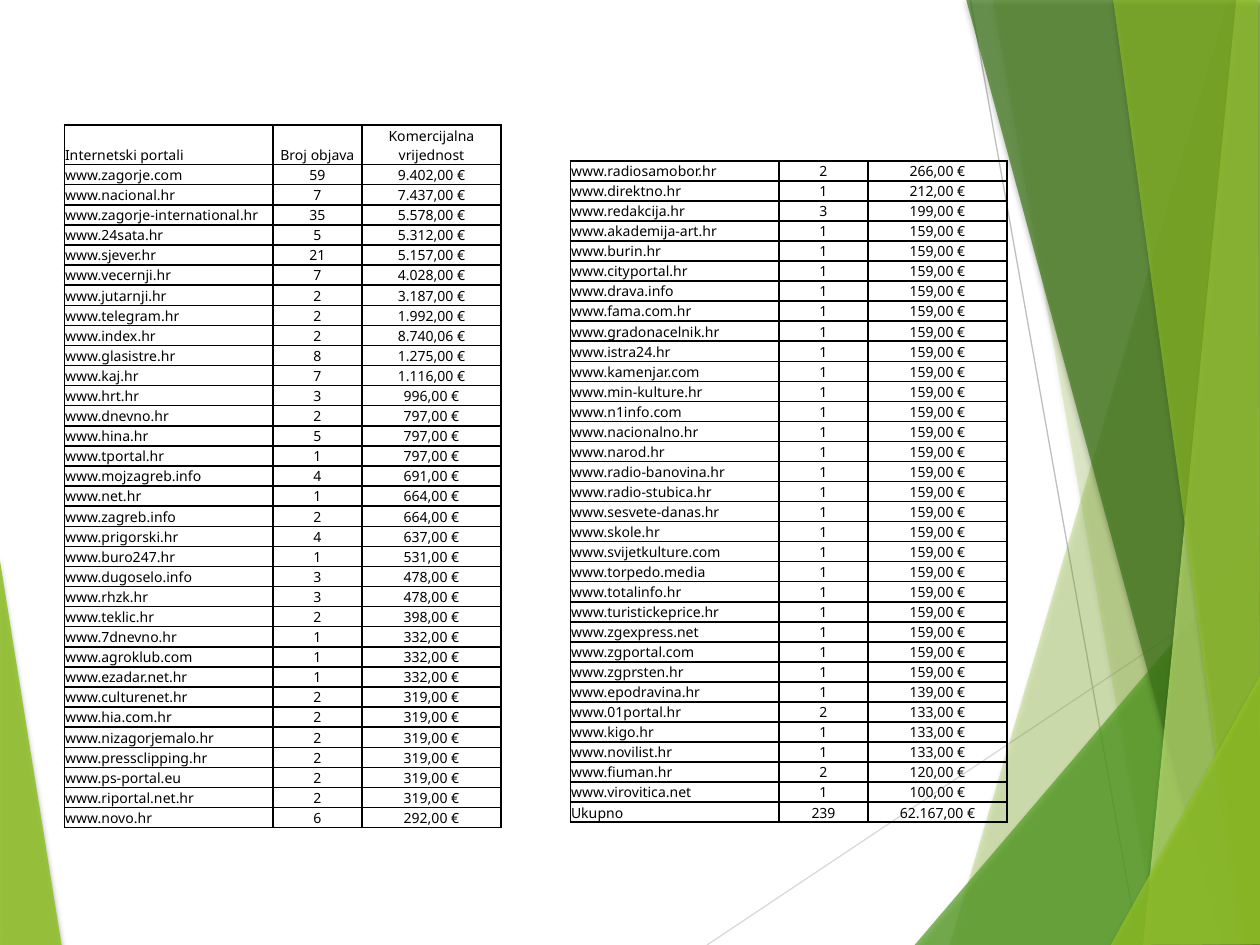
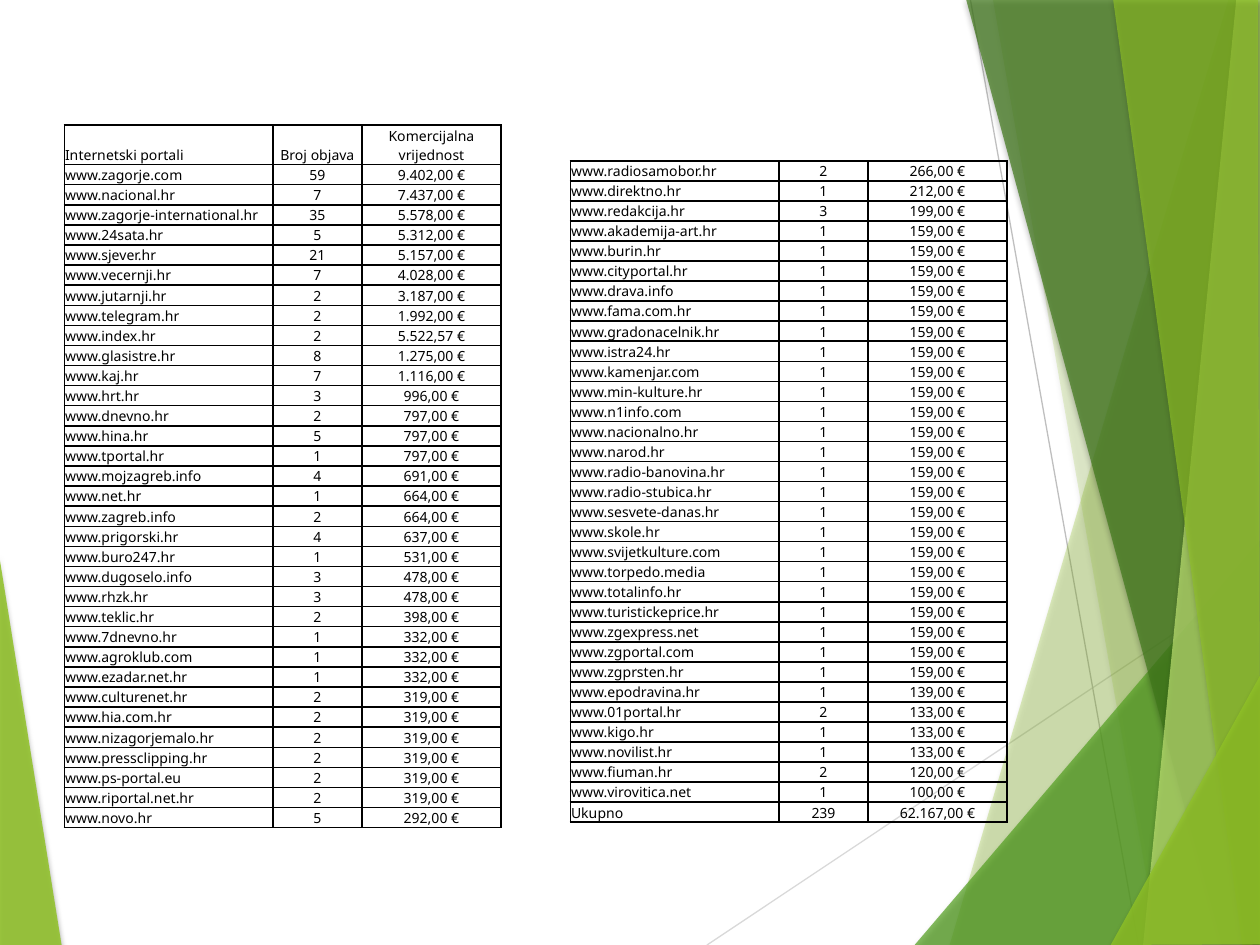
8.740,06: 8.740,06 -> 5.522,57
www.novo.hr 6: 6 -> 5
